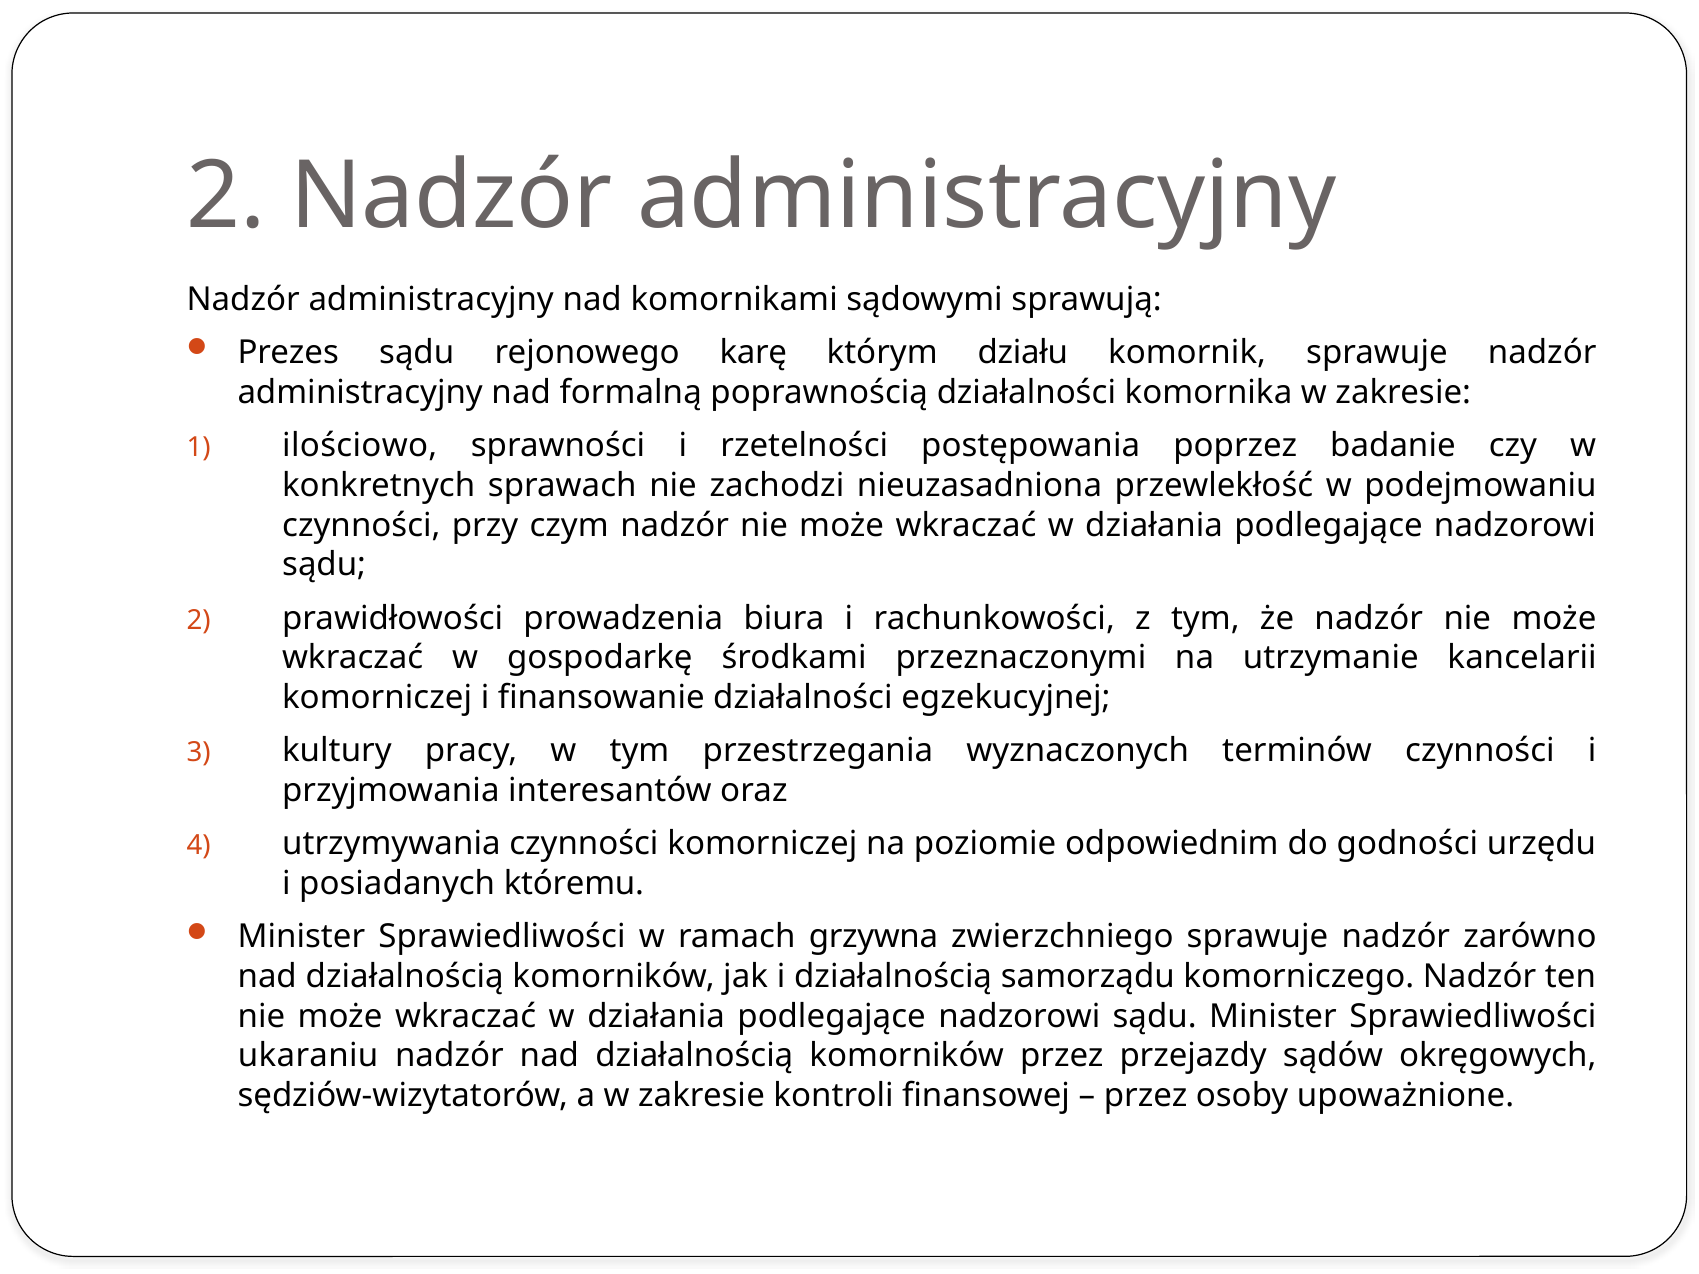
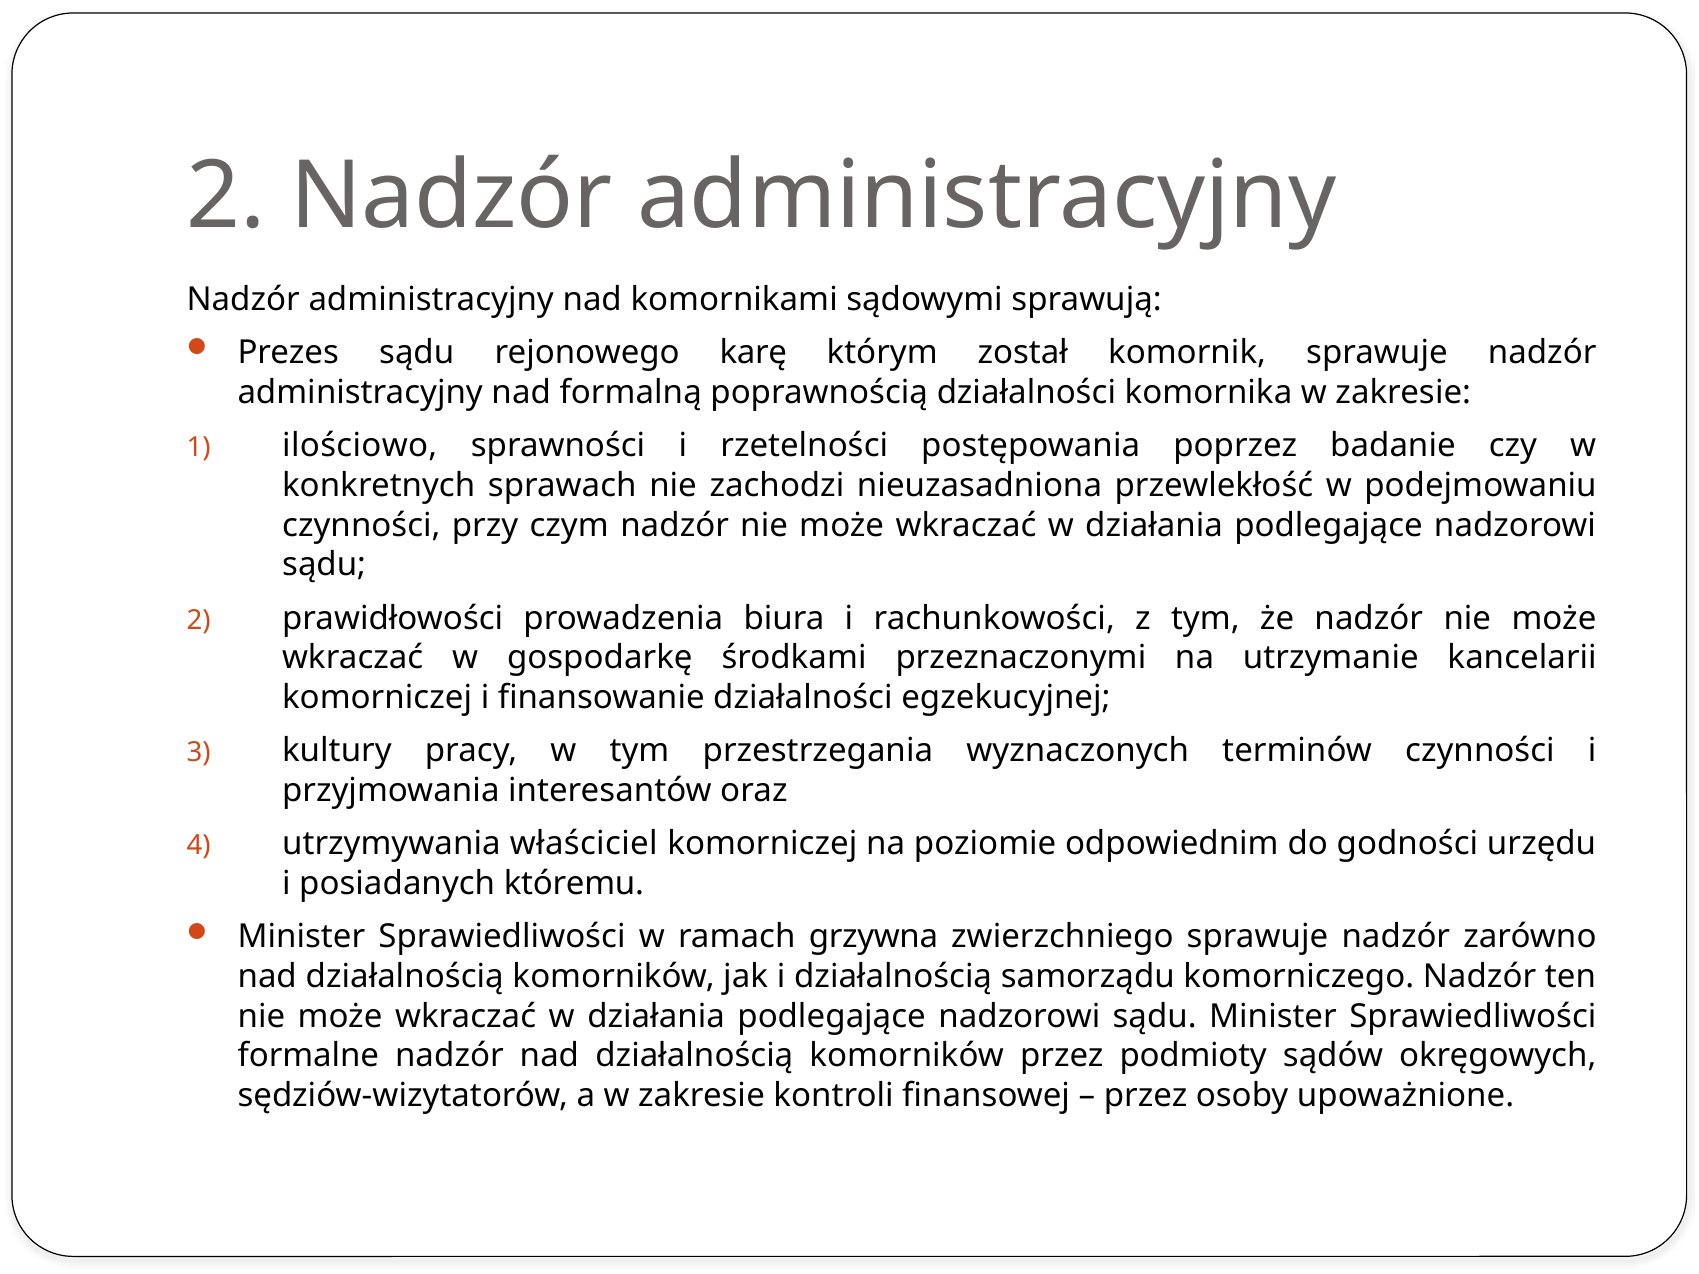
działu: działu -> został
utrzymywania czynności: czynności -> właściciel
ukaraniu: ukaraniu -> formalne
przejazdy: przejazdy -> podmioty
